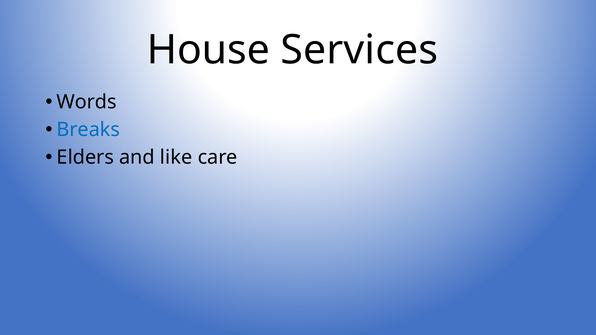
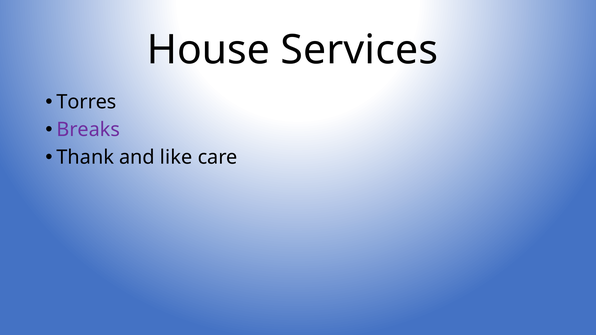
Words: Words -> Torres
Breaks colour: blue -> purple
Elders: Elders -> Thank
